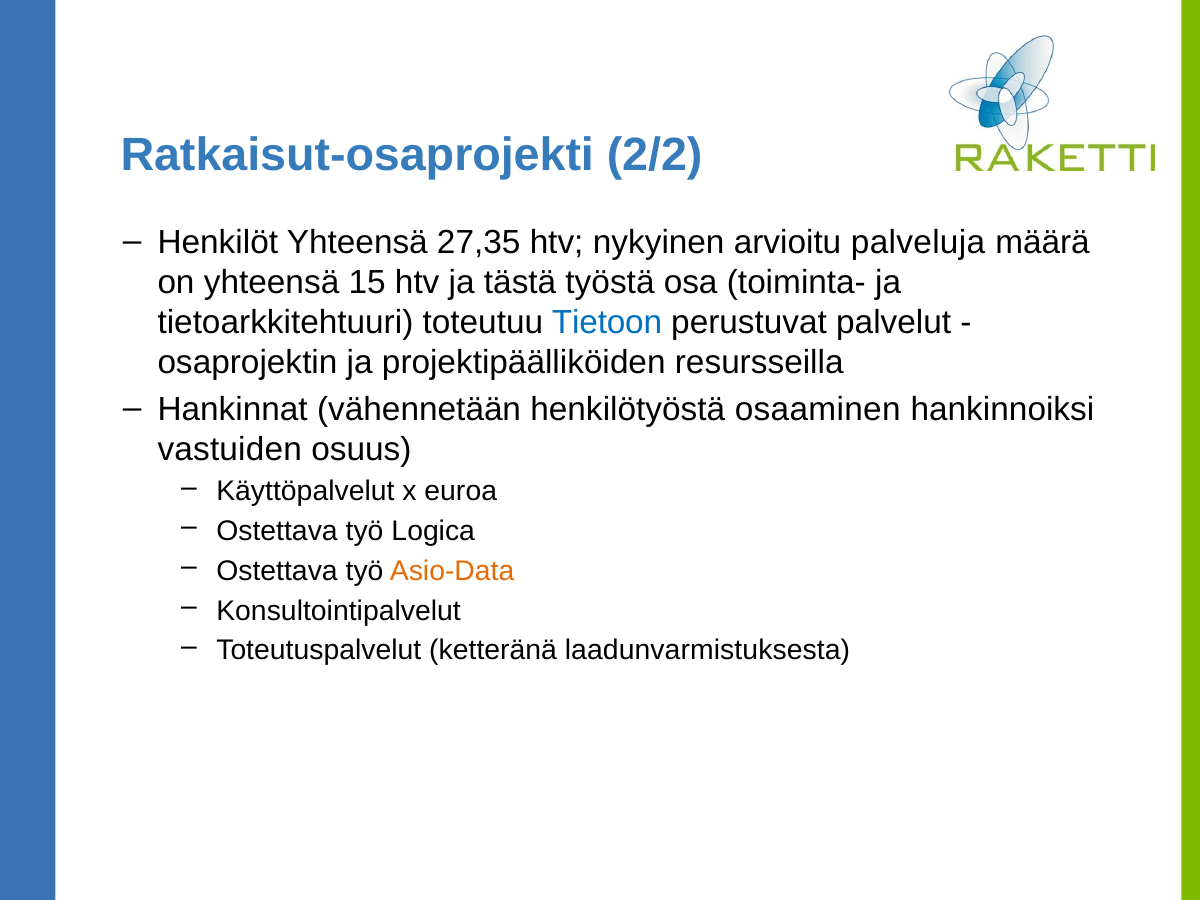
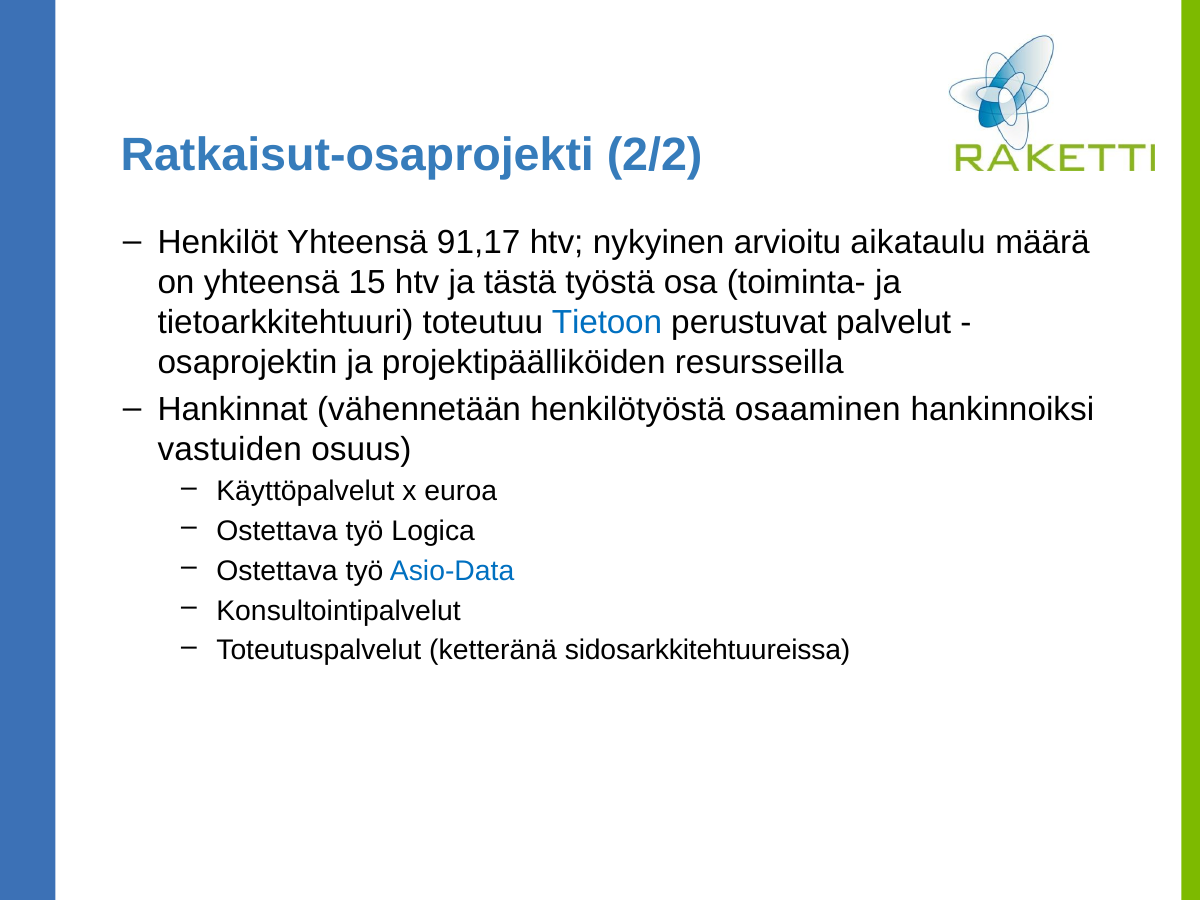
27,35: 27,35 -> 91,17
palveluja: palveluja -> aikataulu
Asio-Data colour: orange -> blue
laadunvarmistuksesta: laadunvarmistuksesta -> sidosarkkitehtuureissa
